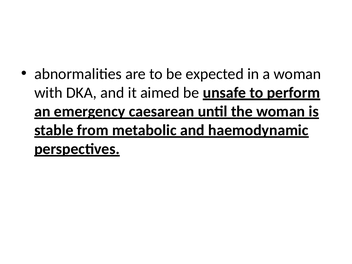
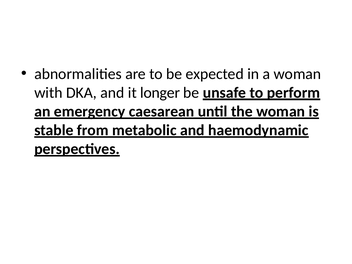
aimed: aimed -> longer
